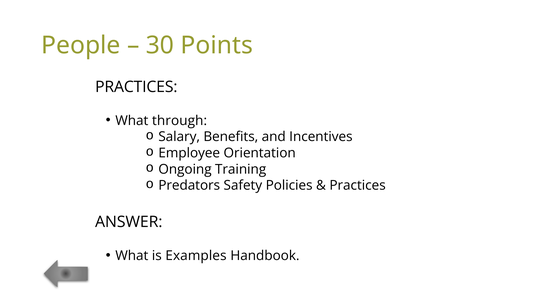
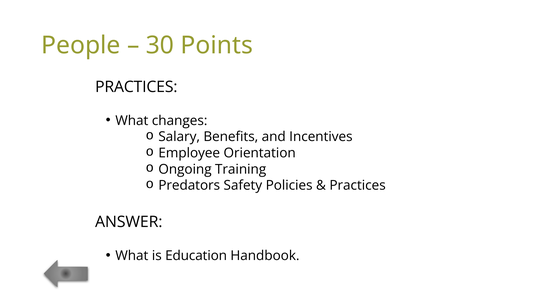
through: through -> changes
Examples: Examples -> Education
